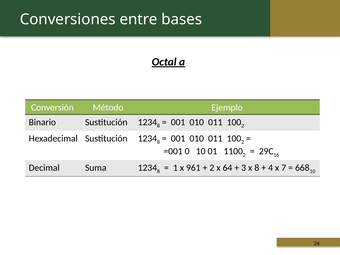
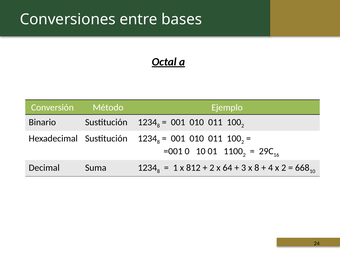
961: 961 -> 812
x 7: 7 -> 2
